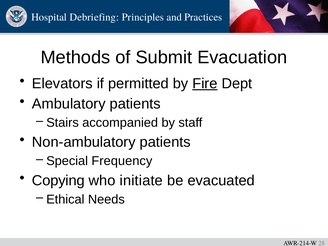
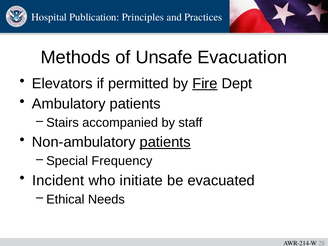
Debriefing: Debriefing -> Publication
Submit: Submit -> Unsafe
patients at (165, 142) underline: none -> present
Copying: Copying -> Incident
